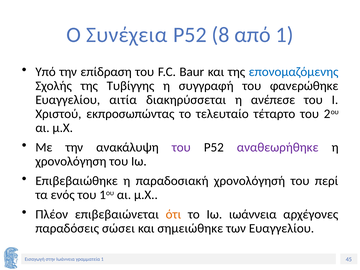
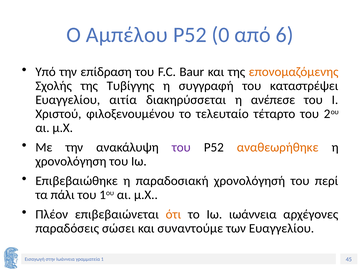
Συνέχεια: Συνέχεια -> Αμπέλου
8: 8 -> 0
από 1: 1 -> 6
επονομαζόμενης colour: blue -> orange
φανερώθηκε: φανερώθηκε -> καταστρέψει
εκπροσωπώντας: εκπροσωπώντας -> φιλοξενουμένου
αναθεωρήθηκε colour: purple -> orange
ενός: ενός -> πάλι
σημειώθηκε: σημειώθηκε -> συναντούμε
